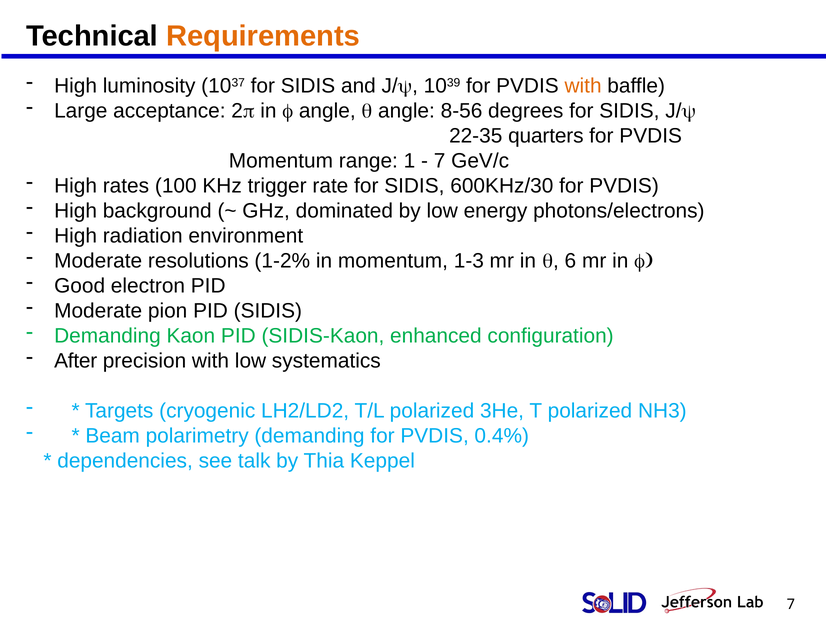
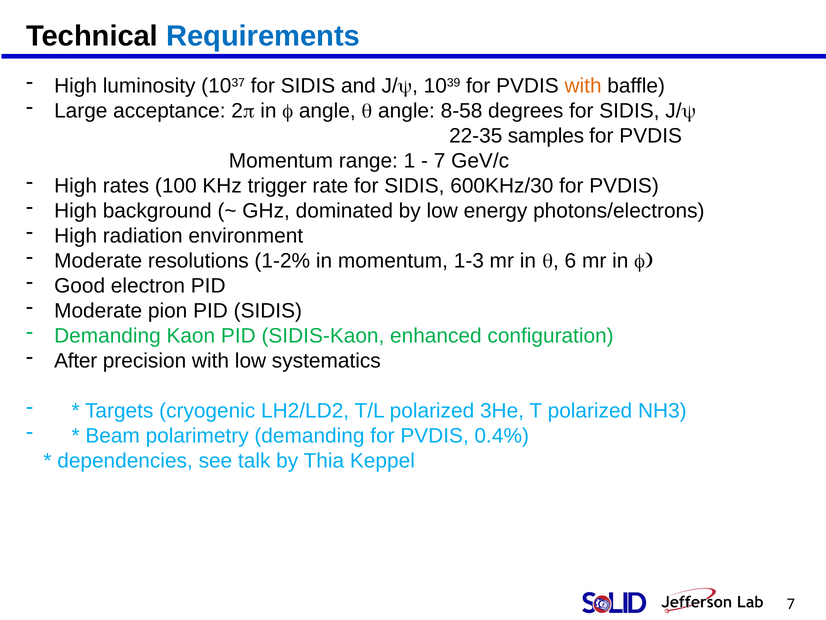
Requirements colour: orange -> blue
8-56: 8-56 -> 8-58
quarters: quarters -> samples
